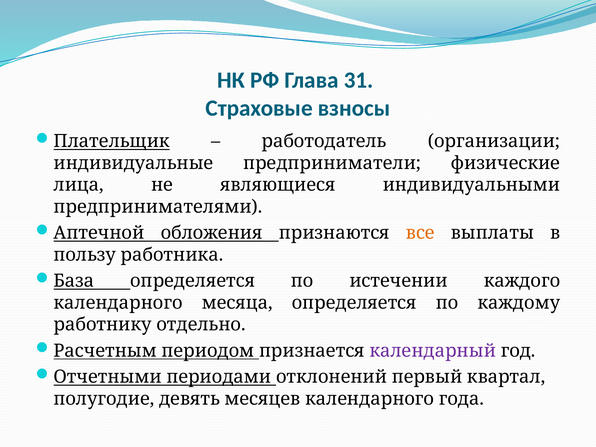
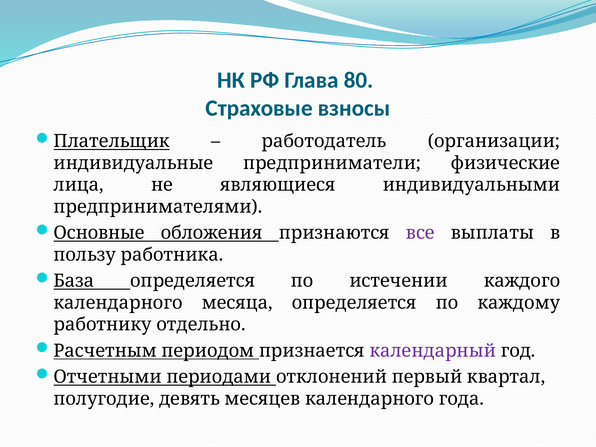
31: 31 -> 80
Аптечной: Аптечной -> Основные
все colour: orange -> purple
